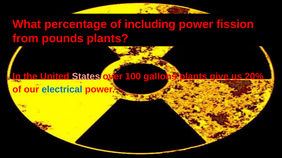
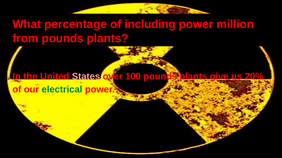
fission: fission -> million
100 gallons: gallons -> pounds
electrical colour: blue -> green
